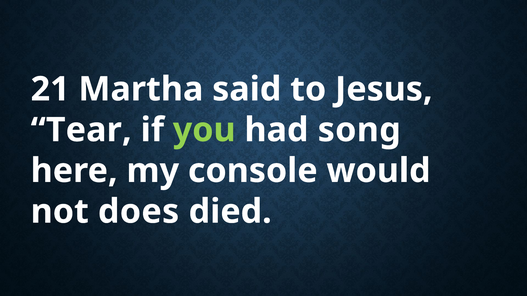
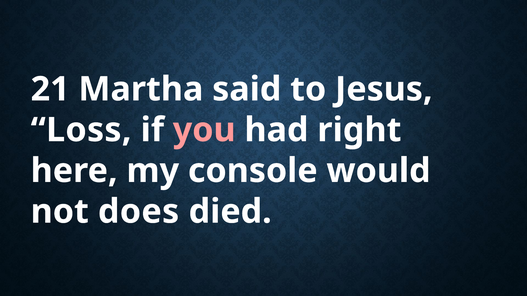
Tear: Tear -> Loss
you colour: light green -> pink
song: song -> right
